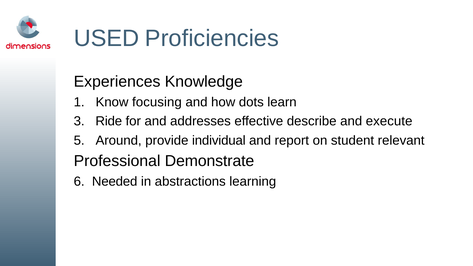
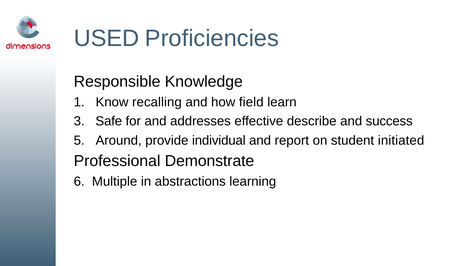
Experiences: Experiences -> Responsible
focusing: focusing -> recalling
dots: dots -> field
Ride: Ride -> Safe
execute: execute -> success
relevant: relevant -> initiated
Needed: Needed -> Multiple
